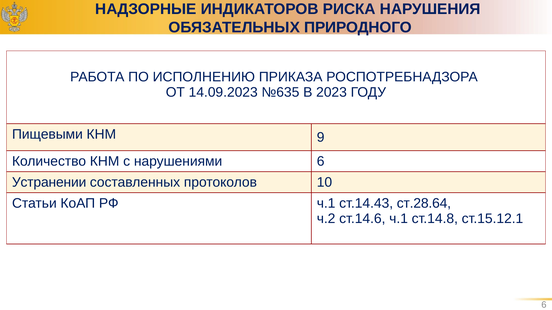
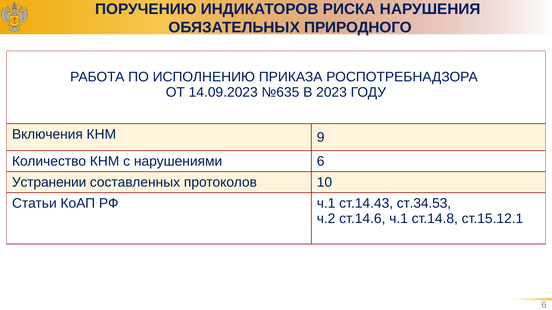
НАДЗОРНЫЕ: НАДЗОРНЫЕ -> ПОРУЧЕНИЮ
Пищевыми: Пищевыми -> Включения
ст.28.64: ст.28.64 -> ст.34.53
